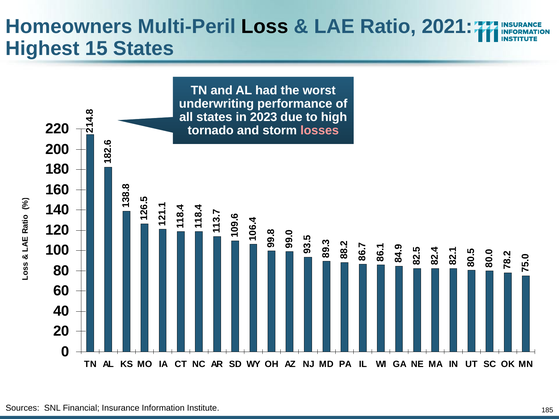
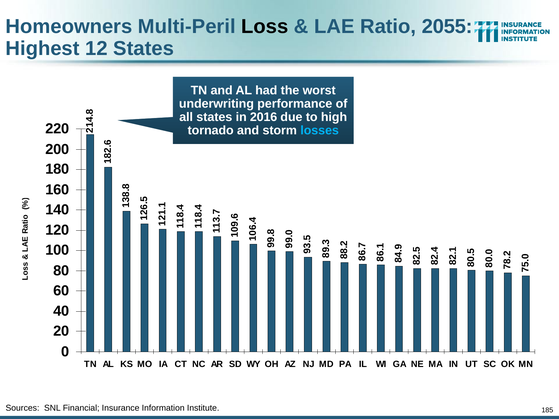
2021: 2021 -> 2055
15: 15 -> 12
2023: 2023 -> 2016
losses colour: pink -> light blue
